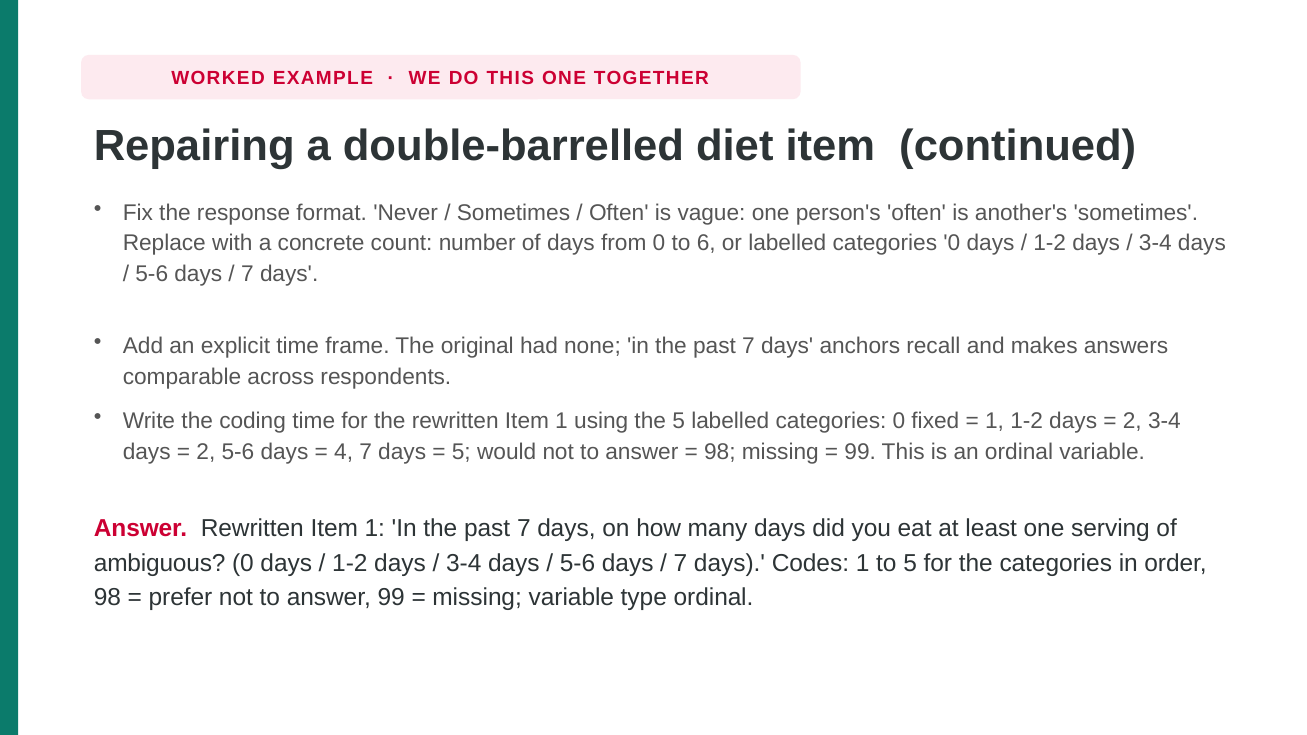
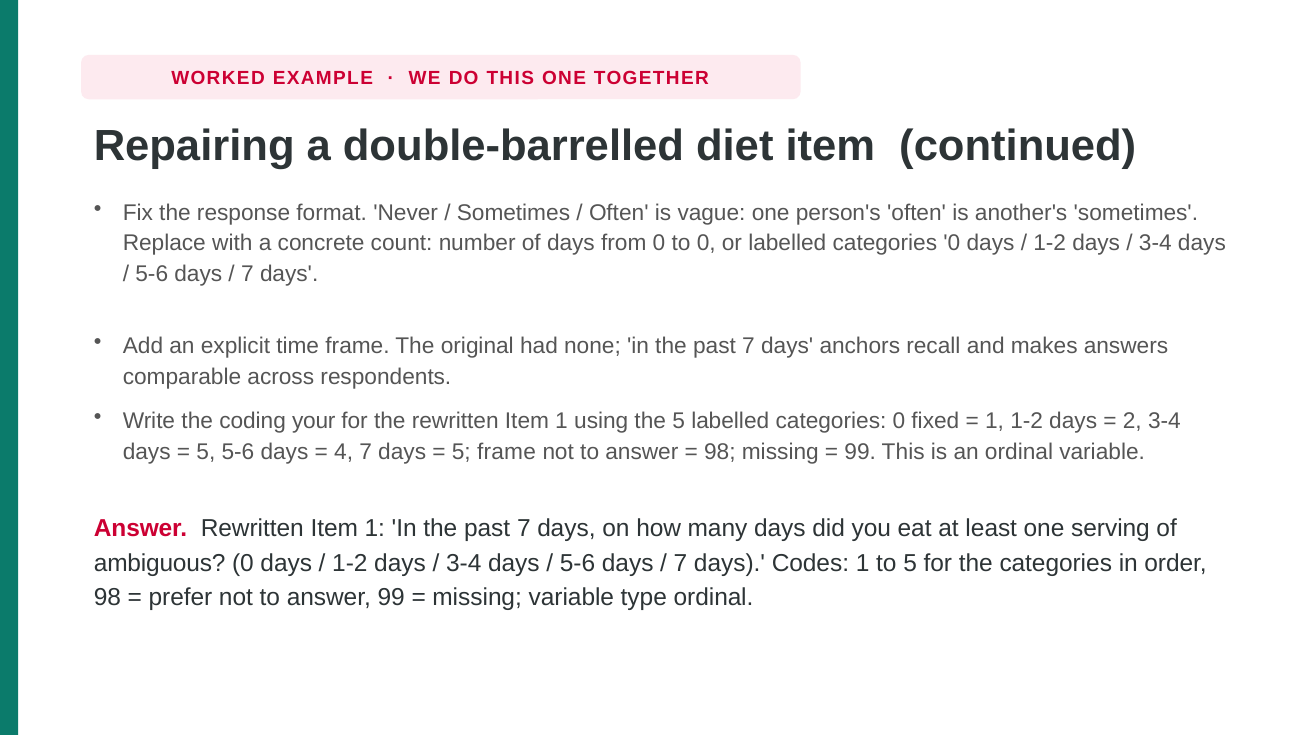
to 6: 6 -> 0
coding time: time -> your
2 at (206, 452): 2 -> 5
5 would: would -> frame
